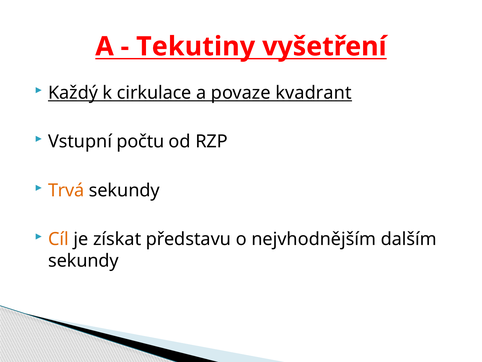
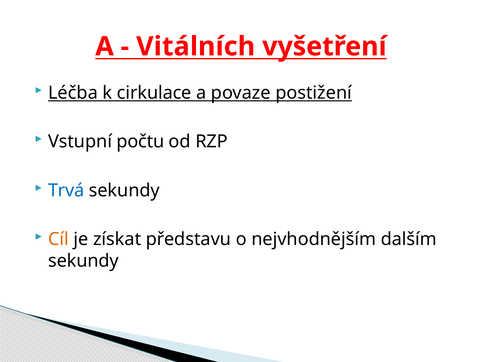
Tekutiny: Tekutiny -> Vitálních
Každý: Každý -> Léčba
kvadrant: kvadrant -> postižení
Trvá colour: orange -> blue
